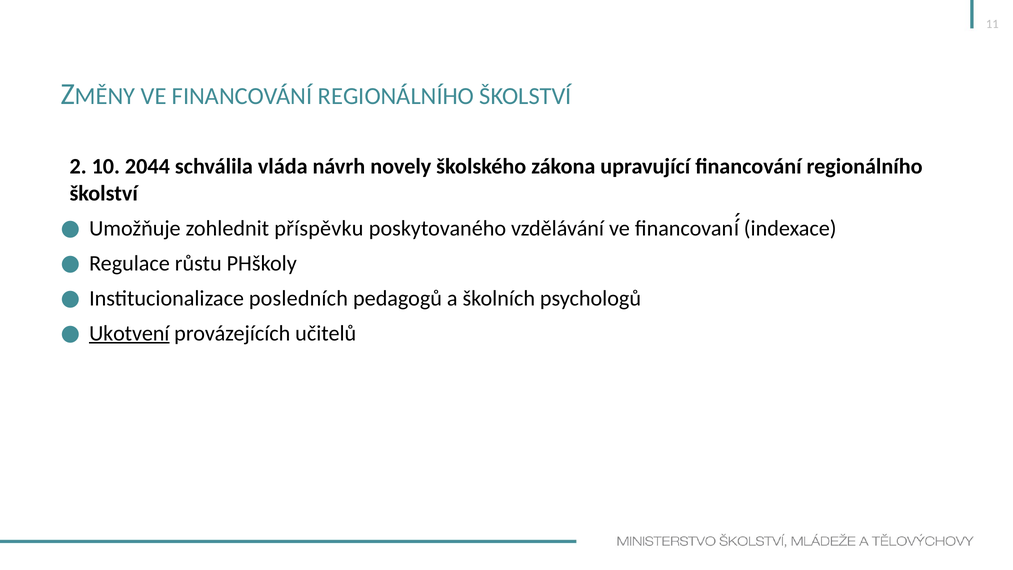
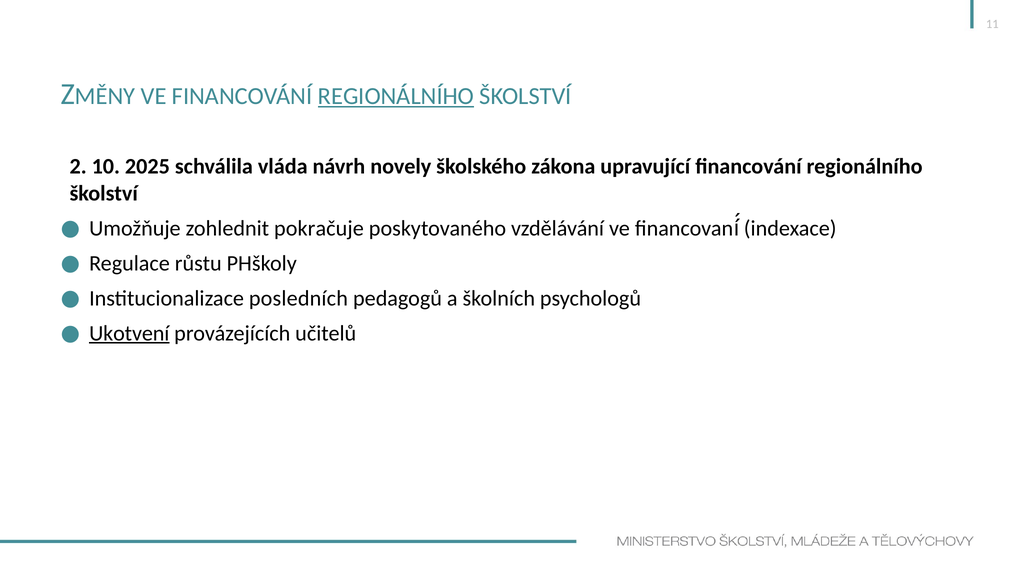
REGIONÁLNÍHO at (396, 96) underline: none -> present
2044: 2044 -> 2025
příspěvku: příspěvku -> pokračuje
